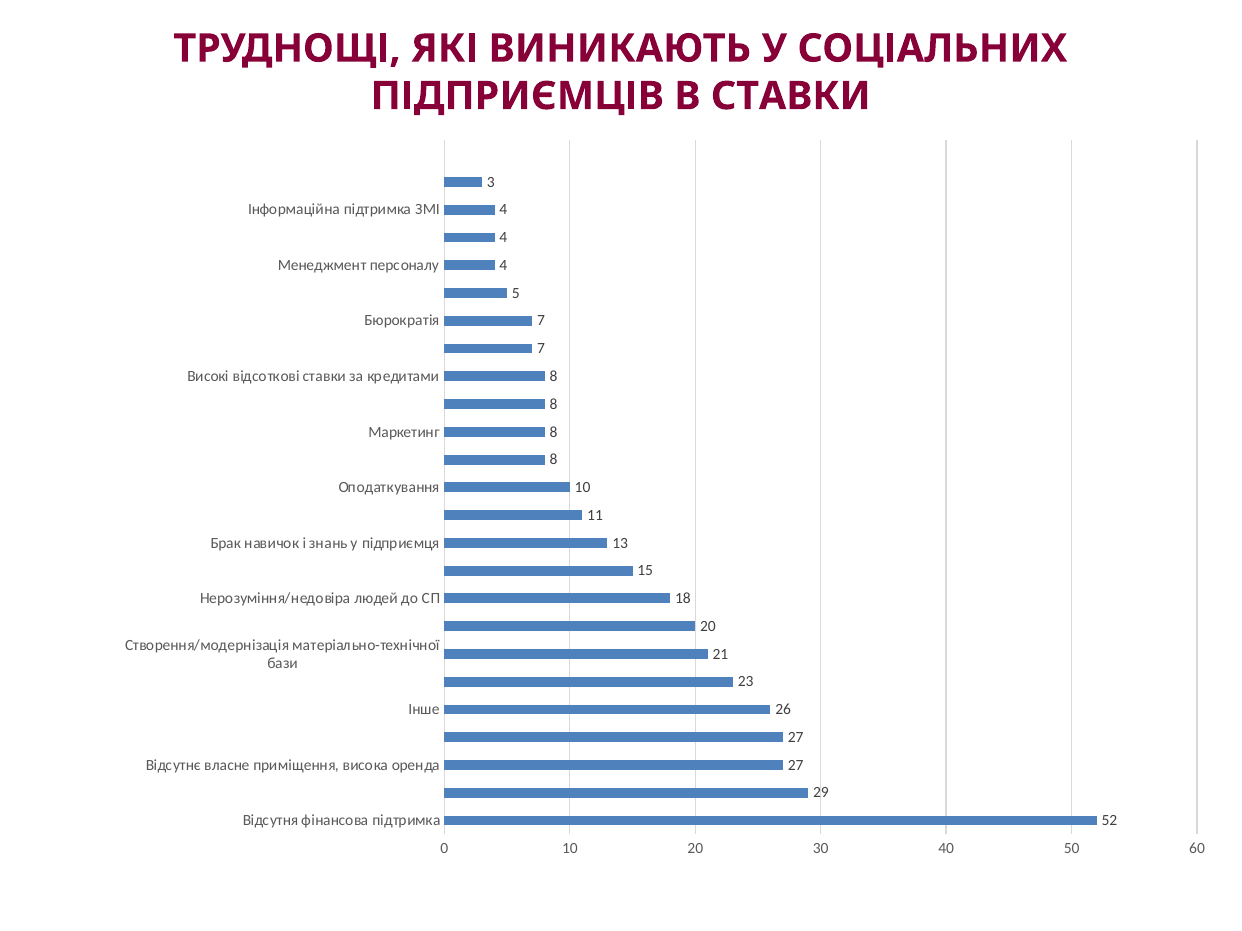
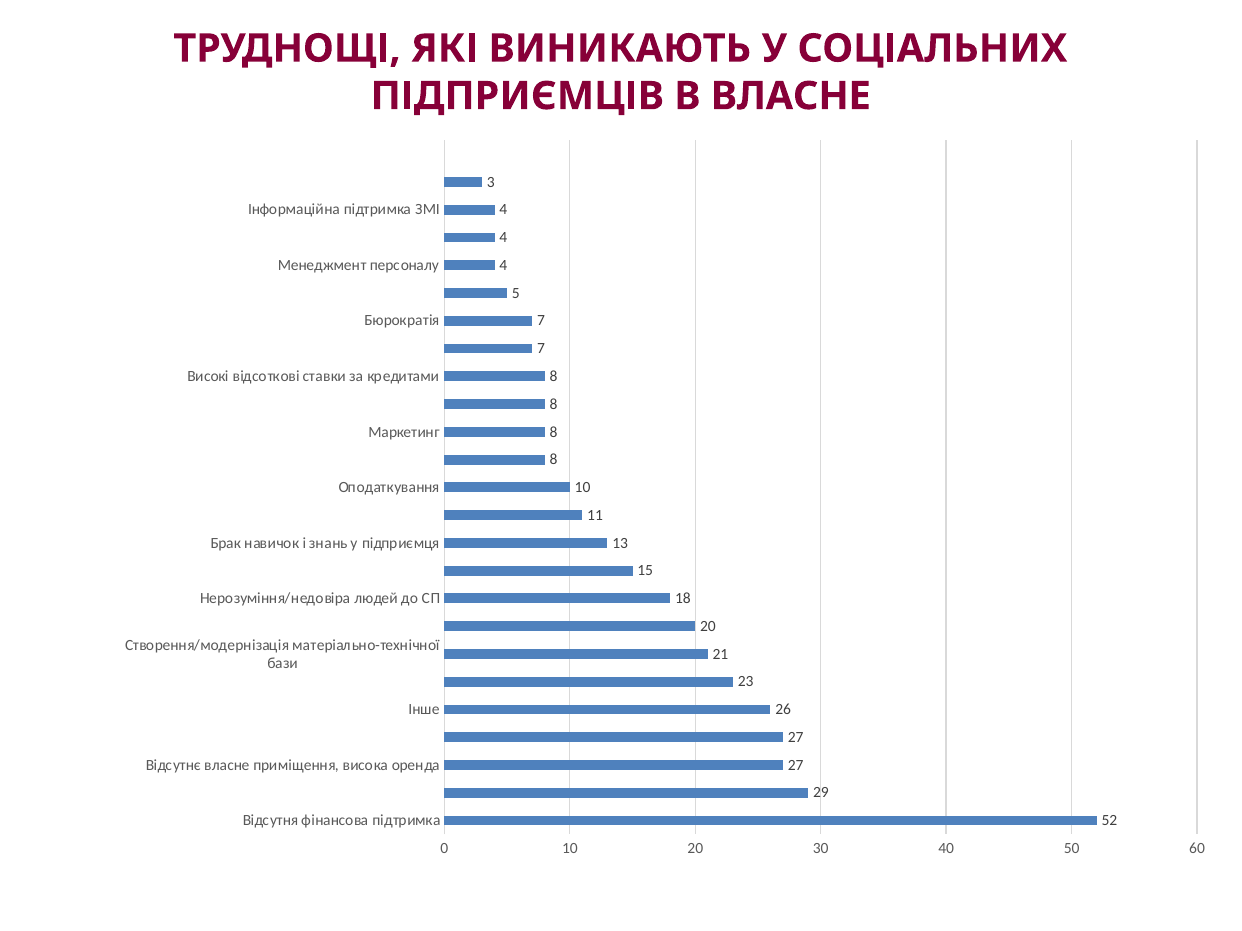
В СТАВКИ: СТАВКИ -> ВЛАСНЕ
